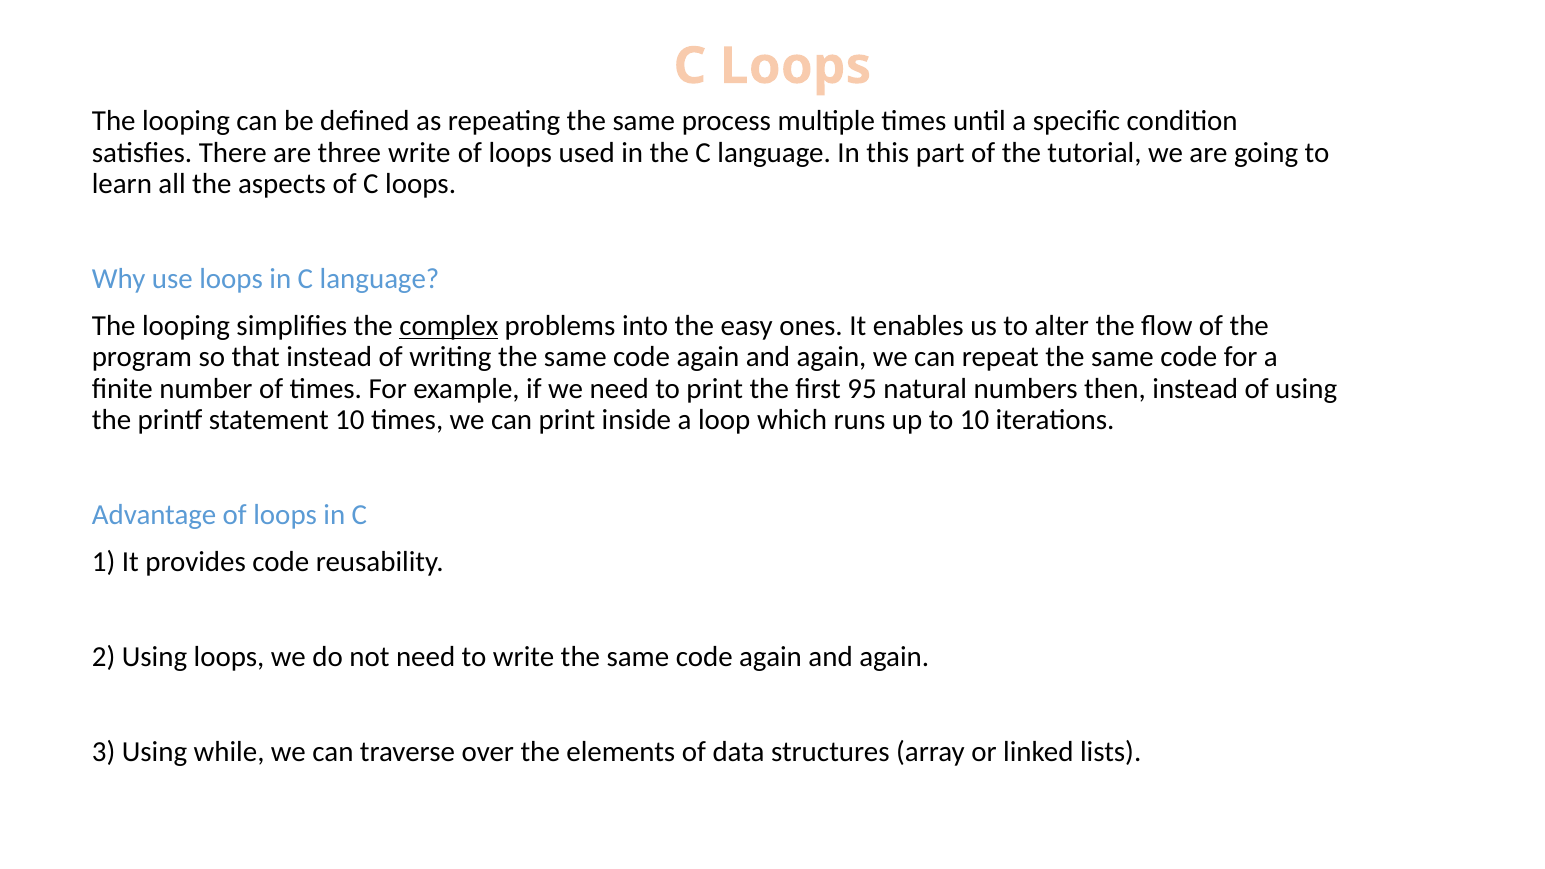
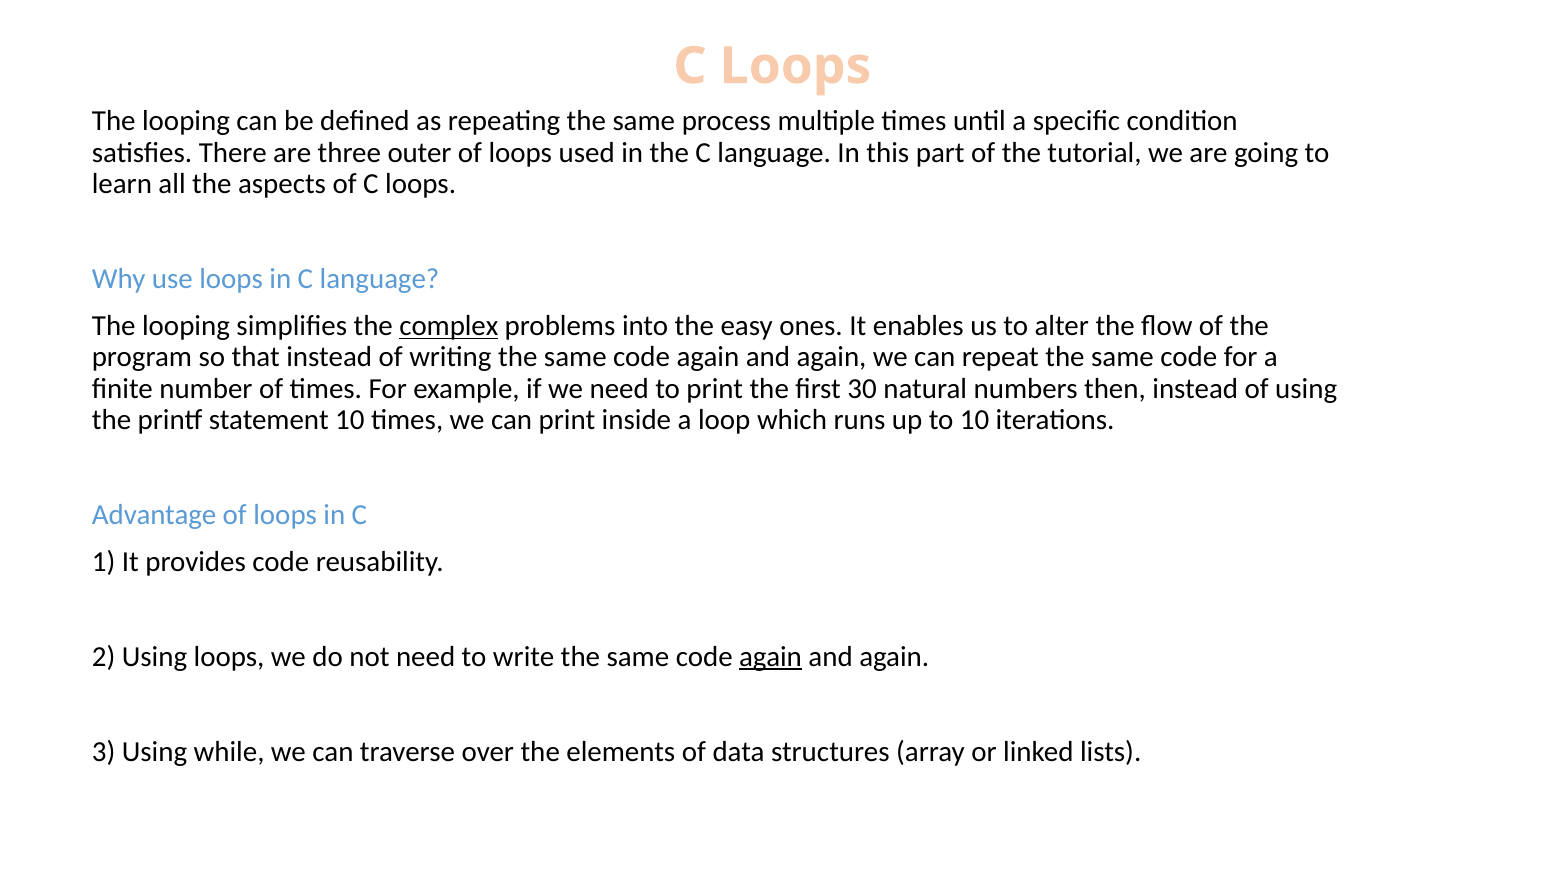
three write: write -> outer
95: 95 -> 30
again at (771, 657) underline: none -> present
